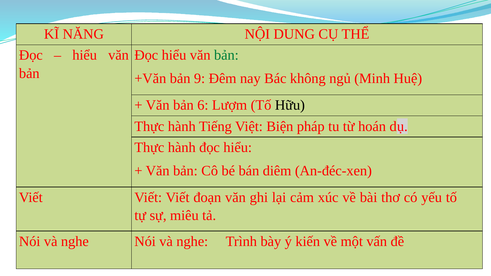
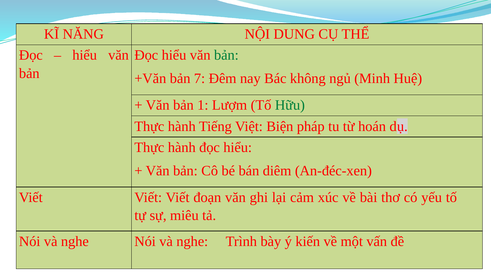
9: 9 -> 7
6: 6 -> 1
Hữu colour: black -> green
